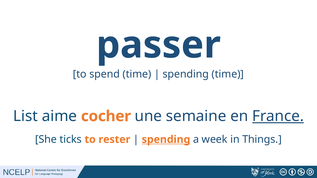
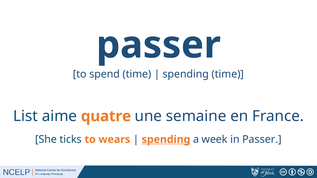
cocher: cocher -> quatre
France underline: present -> none
rester: rester -> wears
in Things: Things -> Passer
